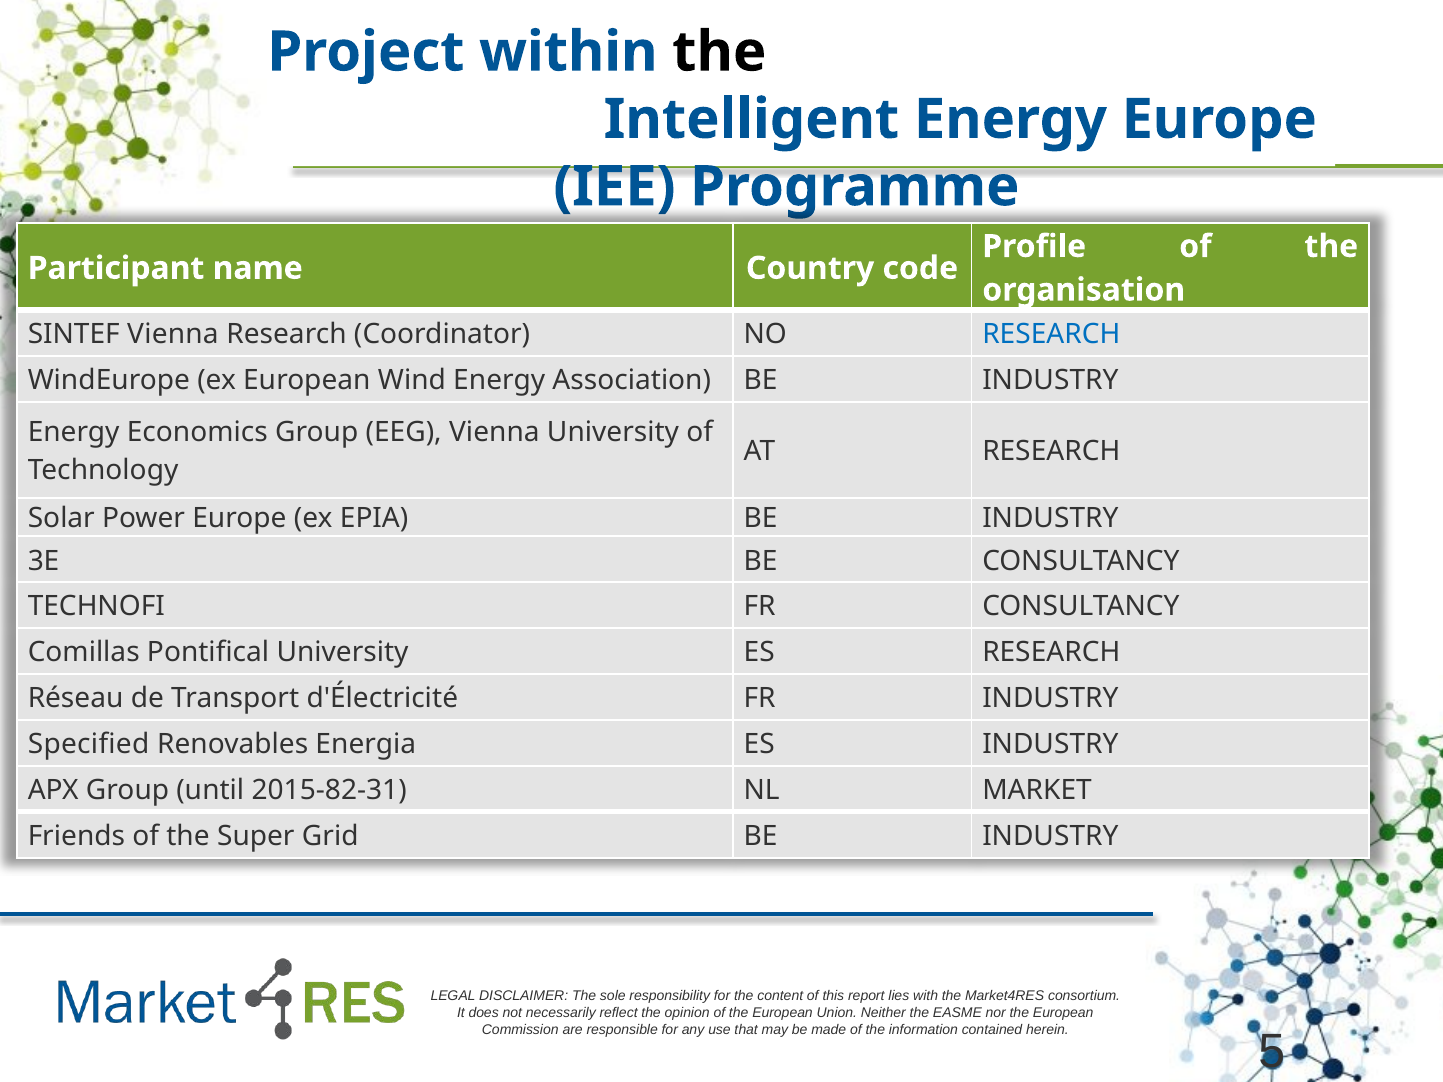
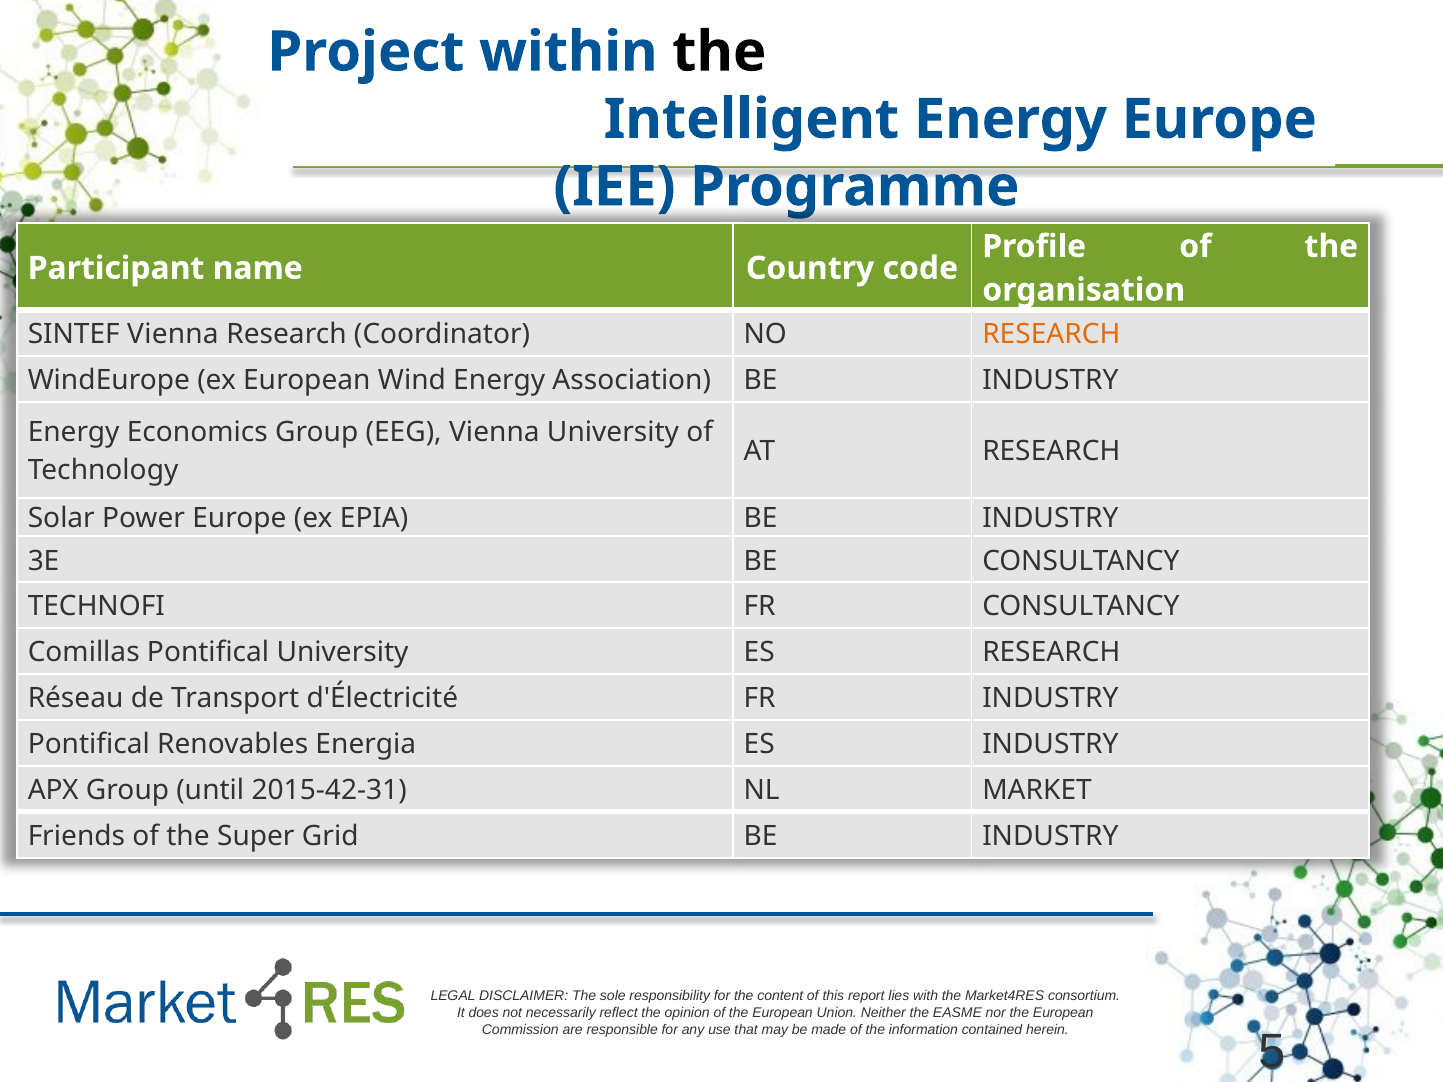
RESEARCH at (1051, 335) colour: blue -> orange
Specified at (89, 745): Specified -> Pontifical
2015-82-31: 2015-82-31 -> 2015-42-31
